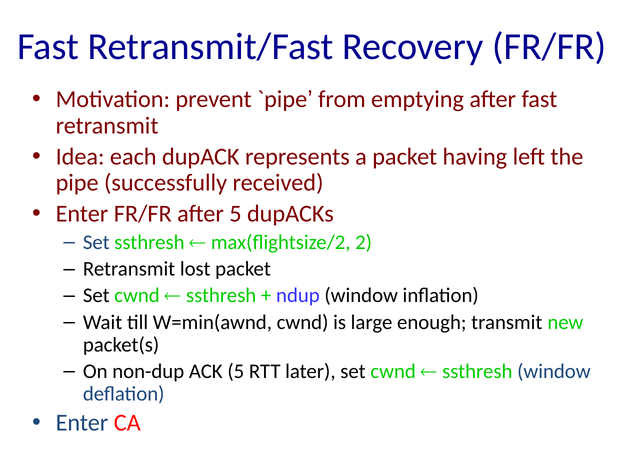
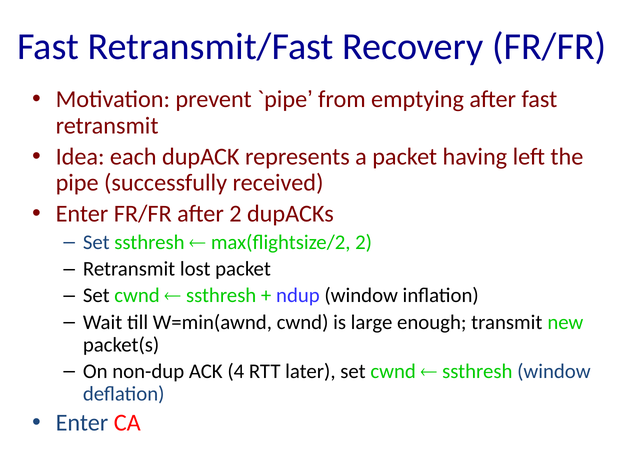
after 5: 5 -> 2
ACK 5: 5 -> 4
